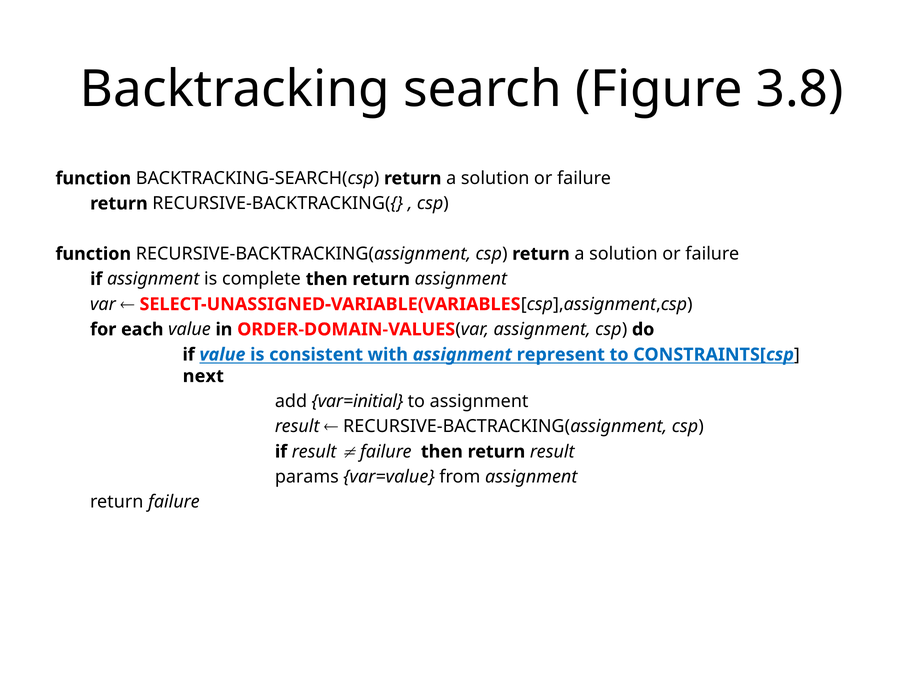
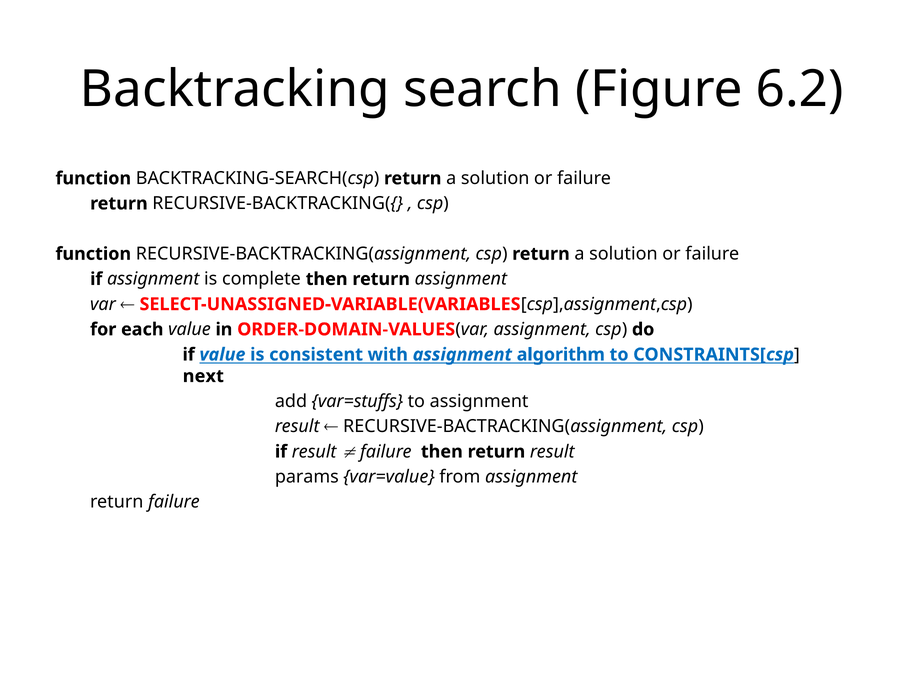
3.8: 3.8 -> 6.2
represent: represent -> algorithm
var=initial: var=initial -> var=stuffs
